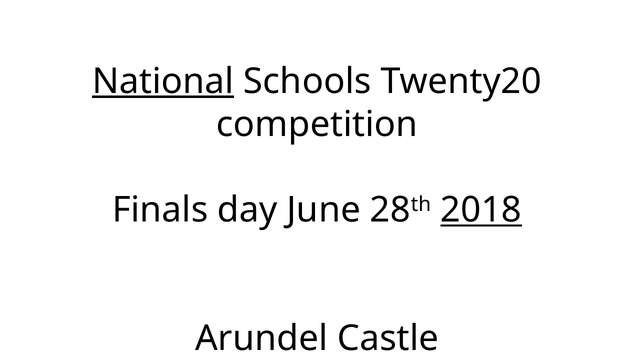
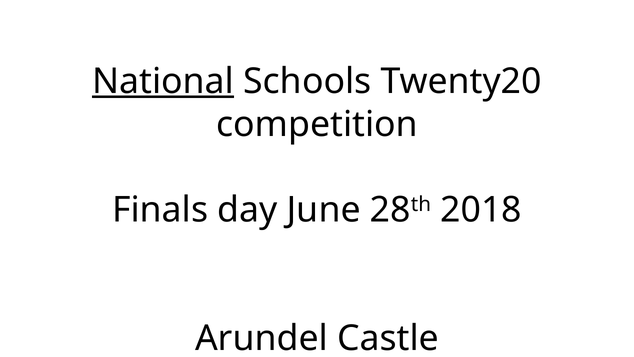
2018 underline: present -> none
